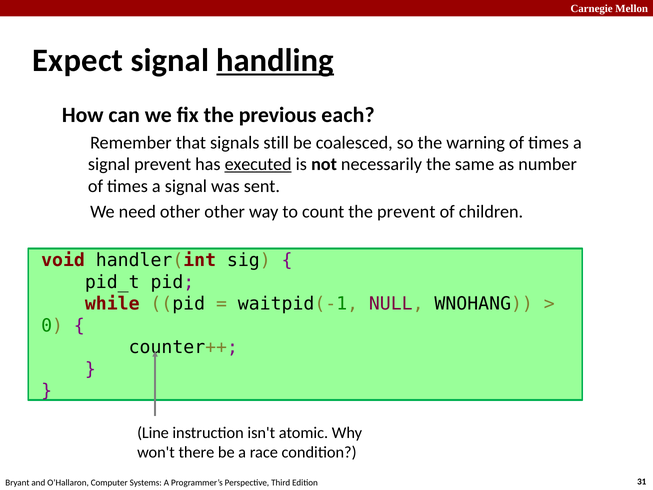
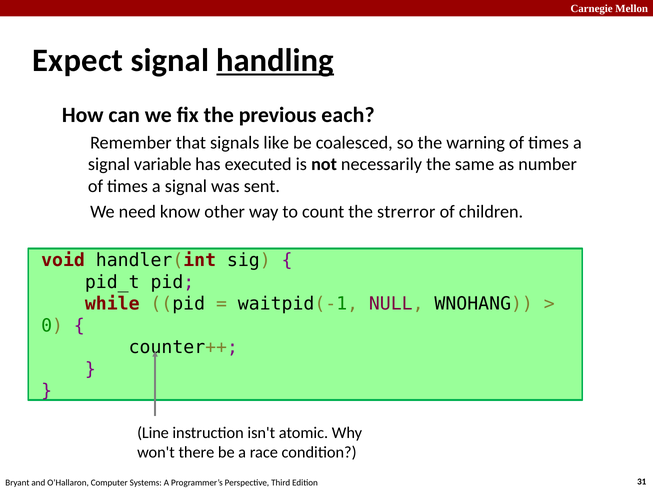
still: still -> like
signal prevent: prevent -> variable
executed underline: present -> none
need other: other -> know
the prevent: prevent -> strerror
